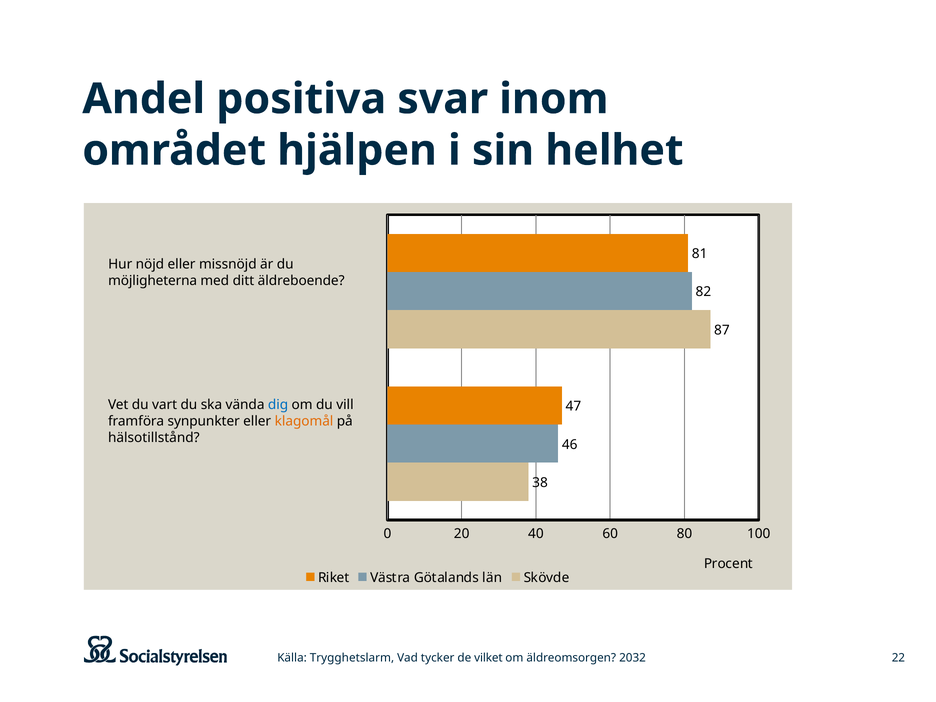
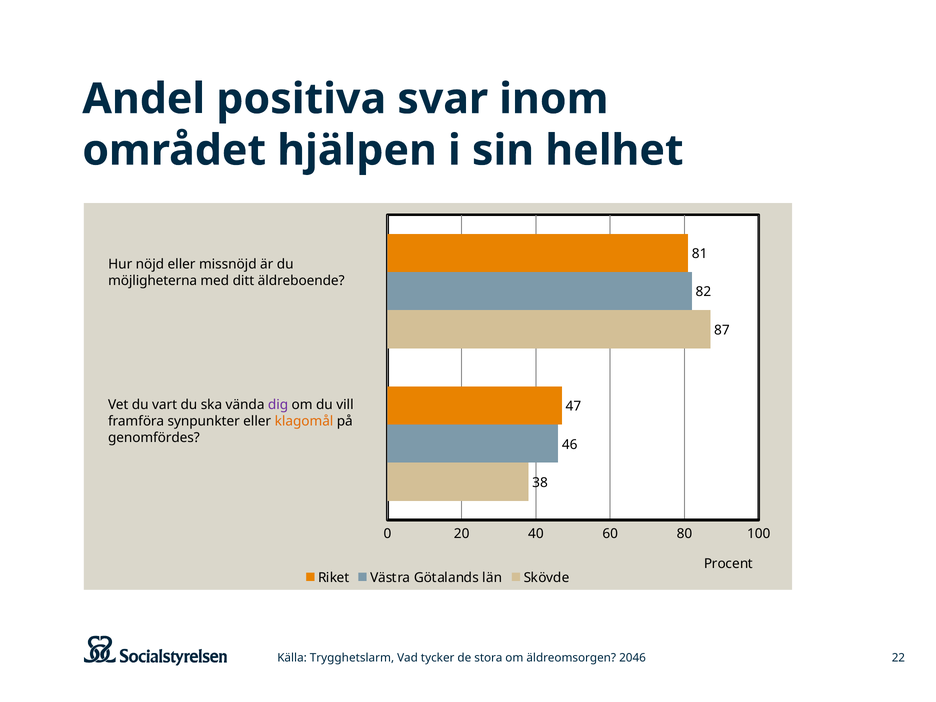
dig colour: blue -> purple
hälsotillstånd: hälsotillstånd -> genomfördes
vilket: vilket -> stora
2032: 2032 -> 2046
